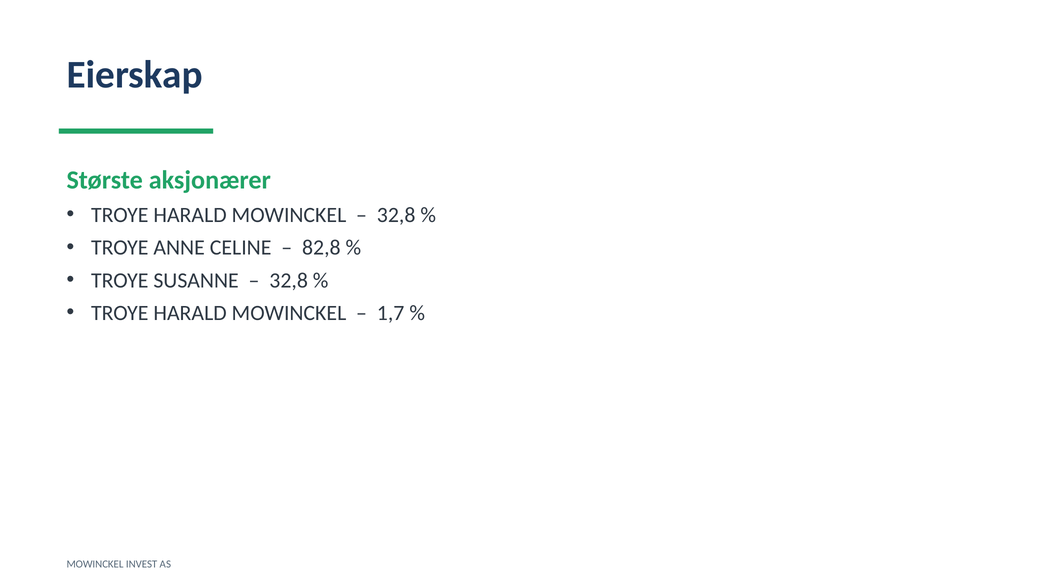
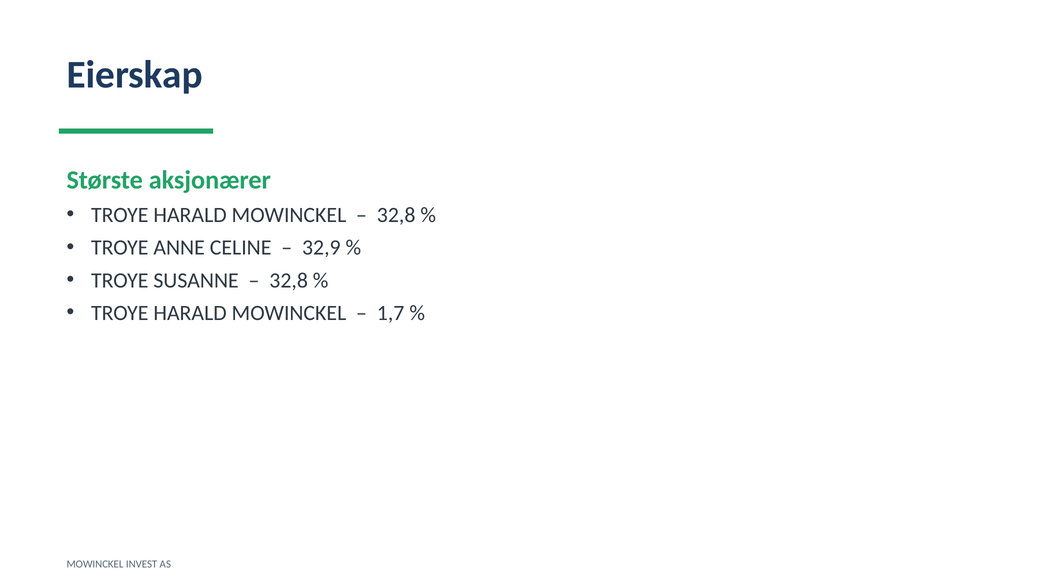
82,8: 82,8 -> 32,9
